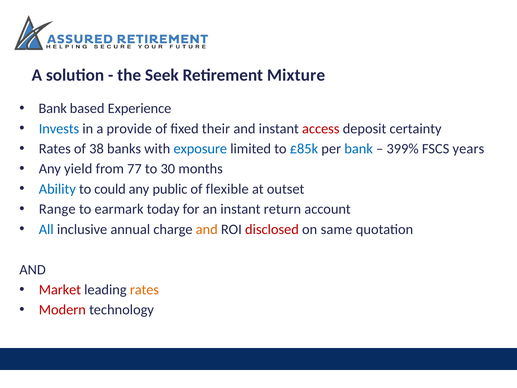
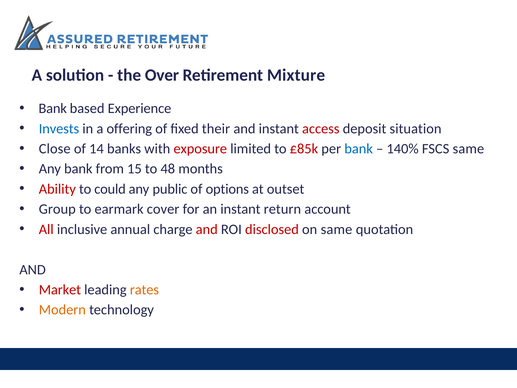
Seek: Seek -> Over
provide: provide -> offering
certainty: certainty -> situation
Rates at (55, 149): Rates -> Close
38: 38 -> 14
exposure colour: blue -> red
£85k colour: blue -> red
399%: 399% -> 140%
FSCS years: years -> same
Any yield: yield -> bank
77: 77 -> 15
30: 30 -> 48
Ability colour: blue -> red
flexible: flexible -> options
Range: Range -> Group
today: today -> cover
All colour: blue -> red
and at (207, 229) colour: orange -> red
Modern colour: red -> orange
